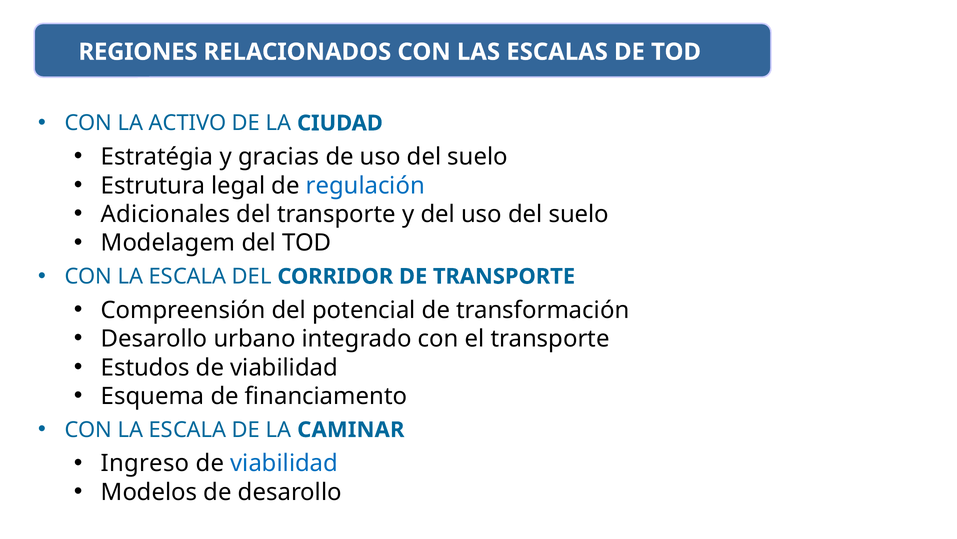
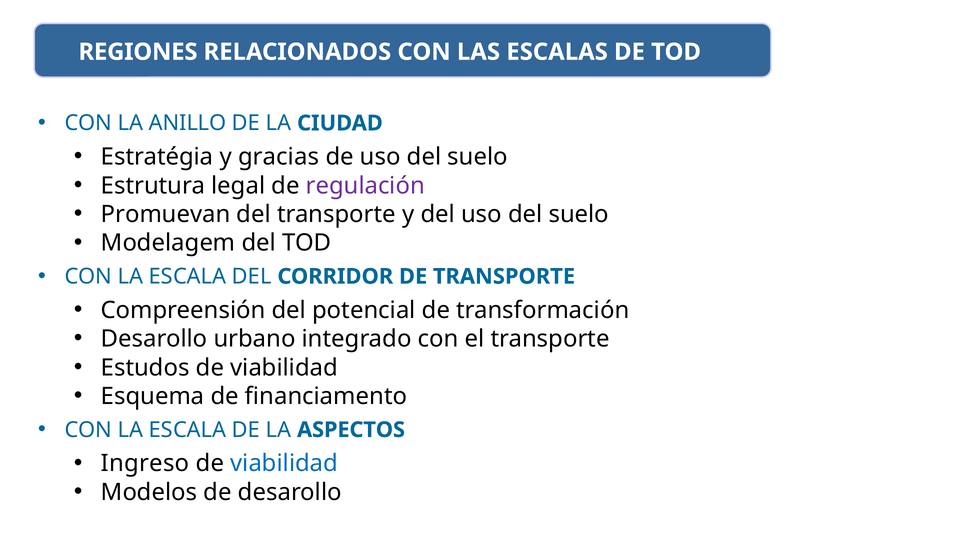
ACTIVO: ACTIVO -> ANILLO
regulación colour: blue -> purple
Adicionales: Adicionales -> Promuevan
CAMINAR: CAMINAR -> ASPECTOS
